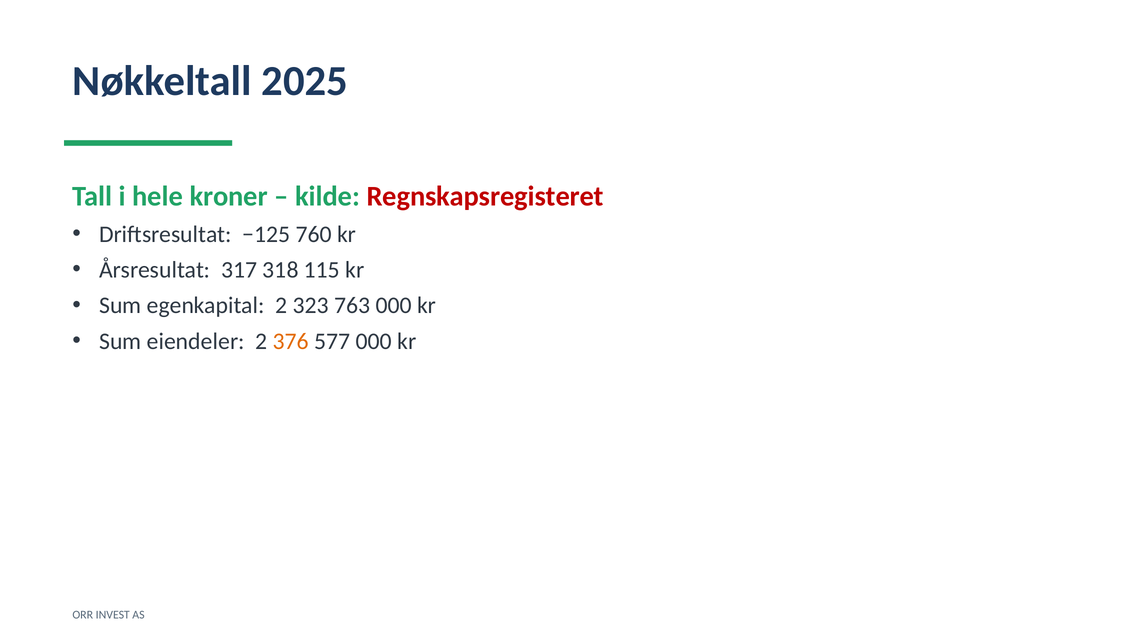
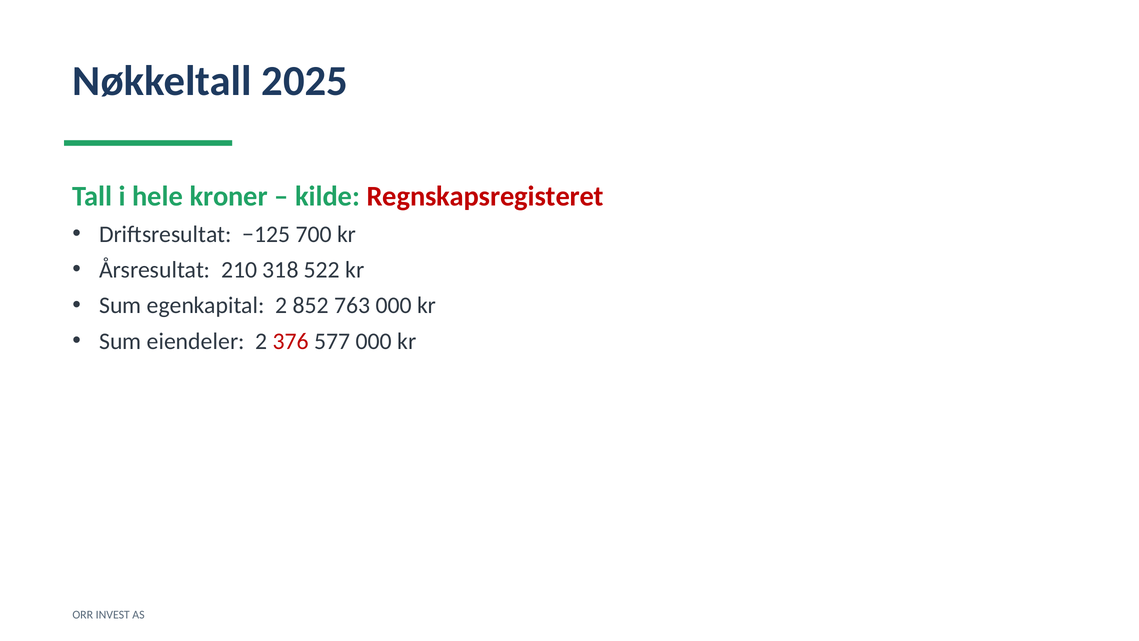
760: 760 -> 700
317: 317 -> 210
115: 115 -> 522
323: 323 -> 852
376 colour: orange -> red
